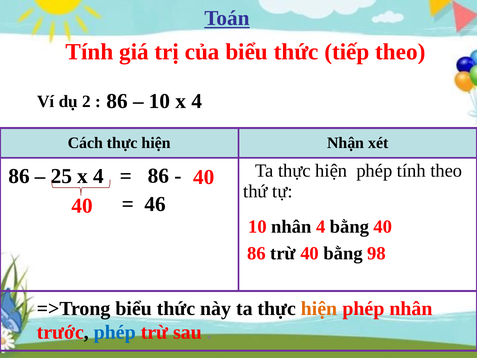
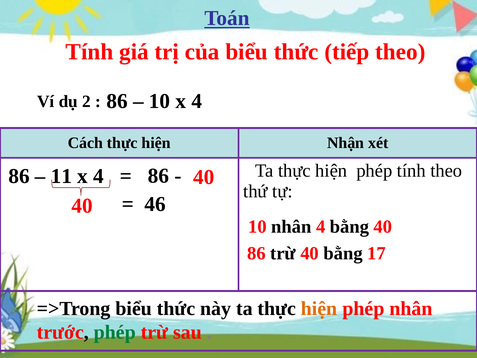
25: 25 -> 11
98: 98 -> 17
phép at (115, 332) colour: blue -> green
